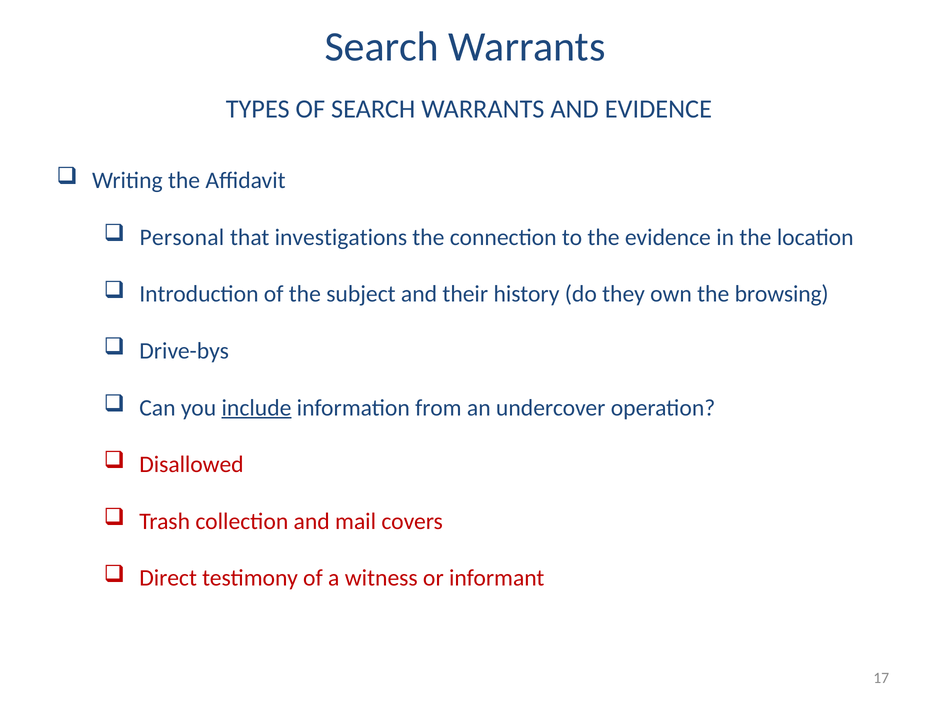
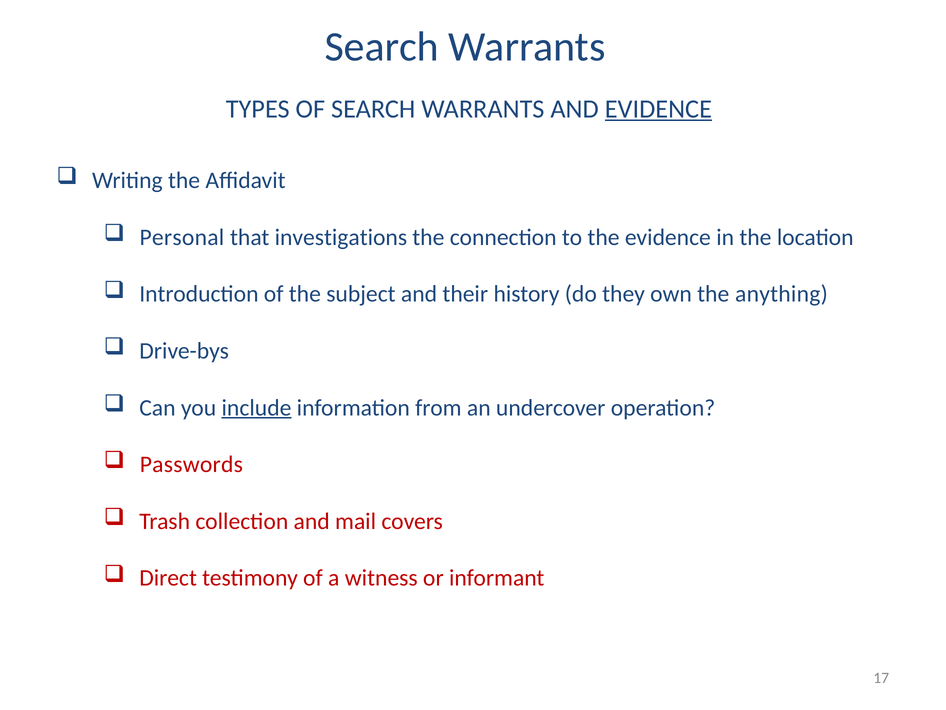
EVIDENCE at (658, 109) underline: none -> present
browsing: browsing -> anything
Disallowed: Disallowed -> Passwords
